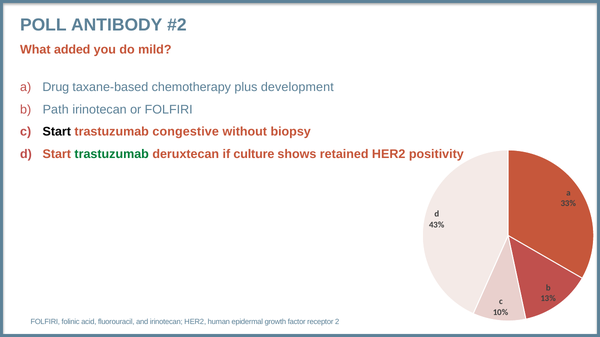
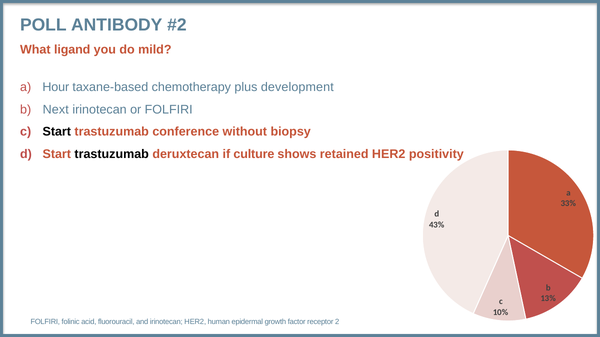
added: added -> ligand
Drug: Drug -> Hour
Path: Path -> Next
congestive: congestive -> conference
trastuzumab at (112, 155) colour: green -> black
